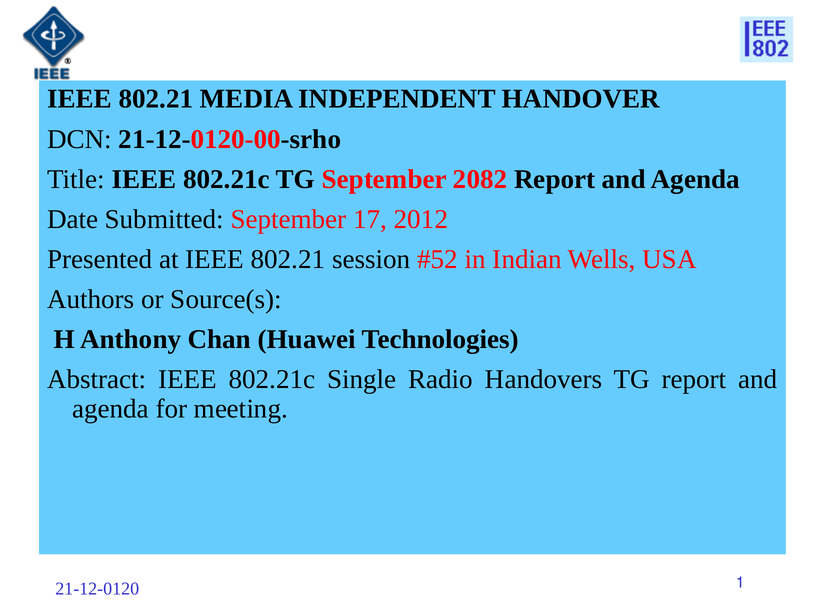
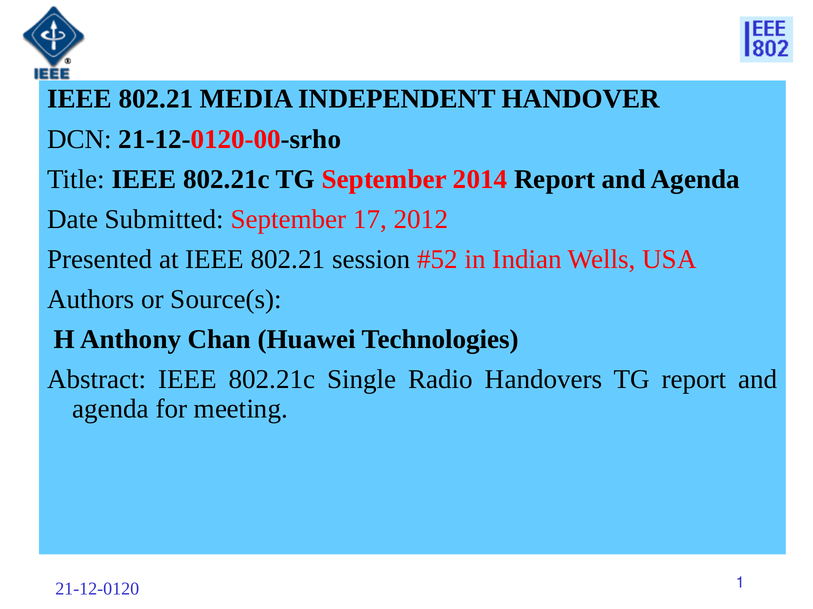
2082: 2082 -> 2014
